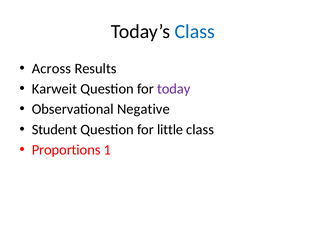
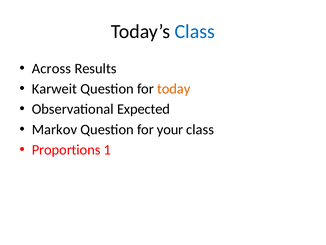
today colour: purple -> orange
Negative: Negative -> Expected
Student: Student -> Markov
little: little -> your
